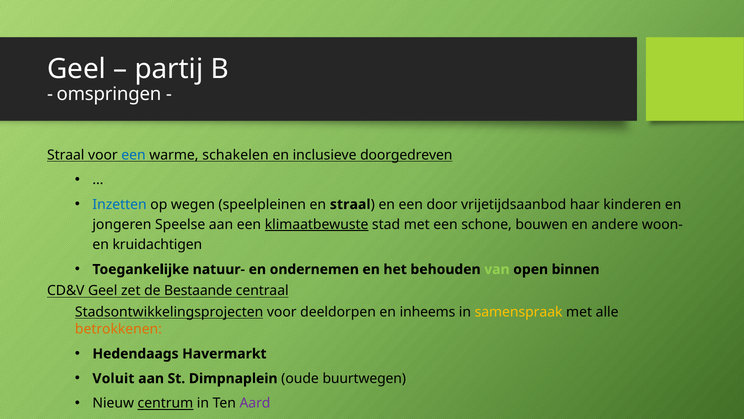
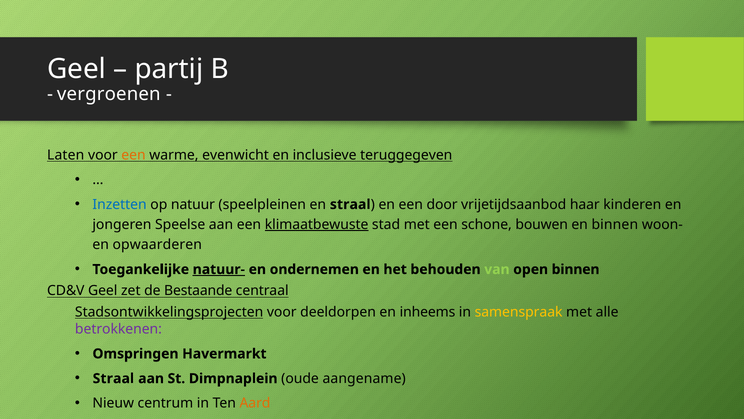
omspringen: omspringen -> vergroenen
Straal at (66, 155): Straal -> Laten
een at (134, 155) colour: blue -> orange
schakelen: schakelen -> evenwicht
doorgedreven: doorgedreven -> teruggegeven
wegen: wegen -> natuur
en andere: andere -> binnen
kruidachtigen: kruidachtigen -> opwaarderen
natuur- underline: none -> present
betrokkenen colour: orange -> purple
Hedendaags: Hedendaags -> Omspringen
Voluit at (113, 378): Voluit -> Straal
buurtwegen: buurtwegen -> aangename
centrum underline: present -> none
Aard colour: purple -> orange
